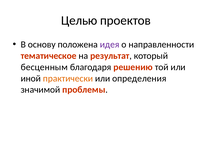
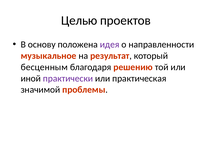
тематическое: тематическое -> музыкальное
практически colour: orange -> purple
определения: определения -> практическая
